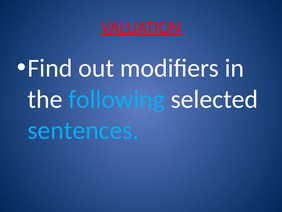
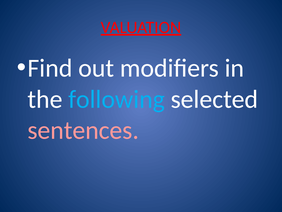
sentences colour: light blue -> pink
